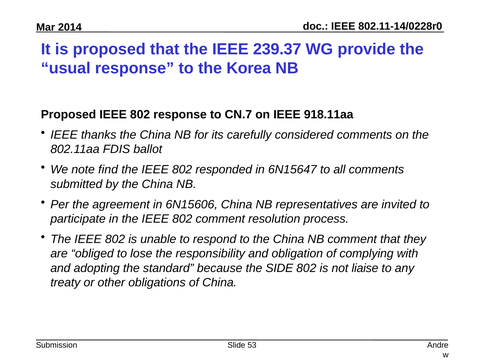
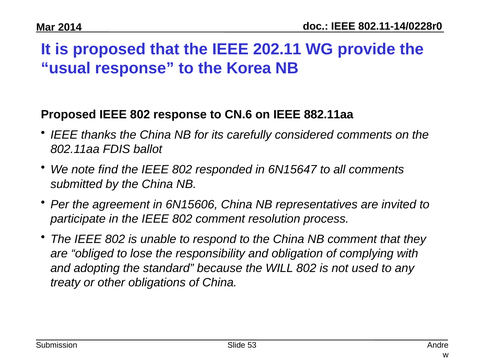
239.37: 239.37 -> 202.11
CN.7: CN.7 -> CN.6
918.11aa: 918.11aa -> 882.11aa
SIDE: SIDE -> WILL
liaise: liaise -> used
